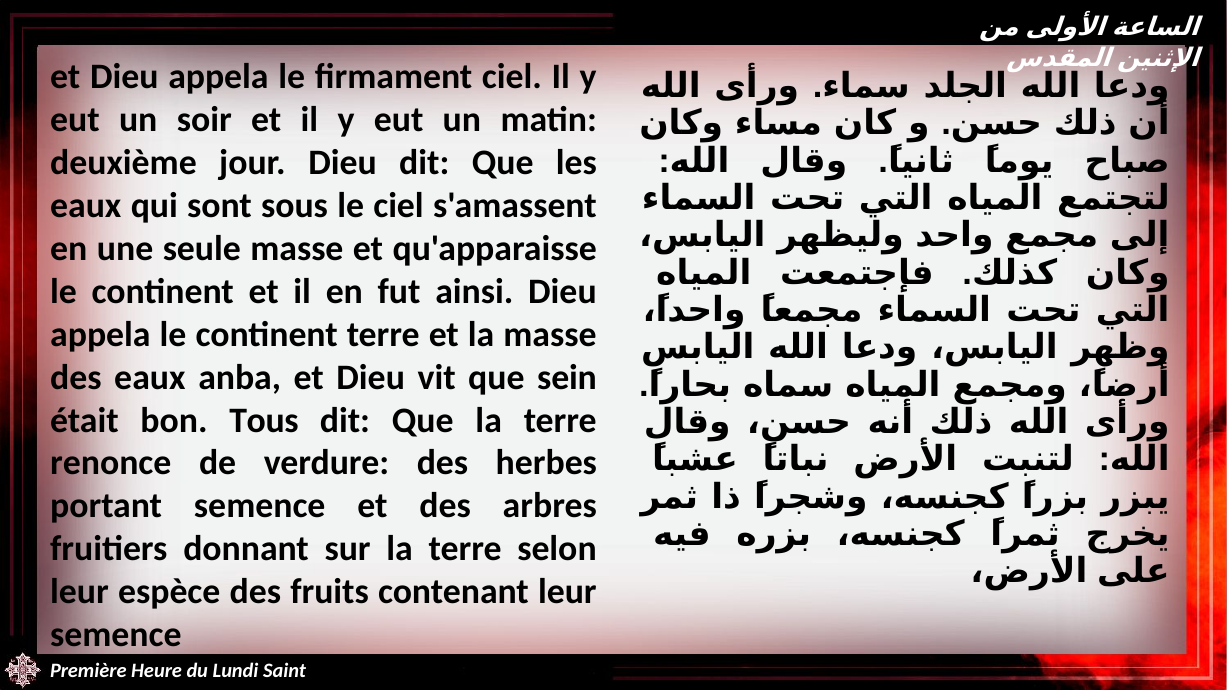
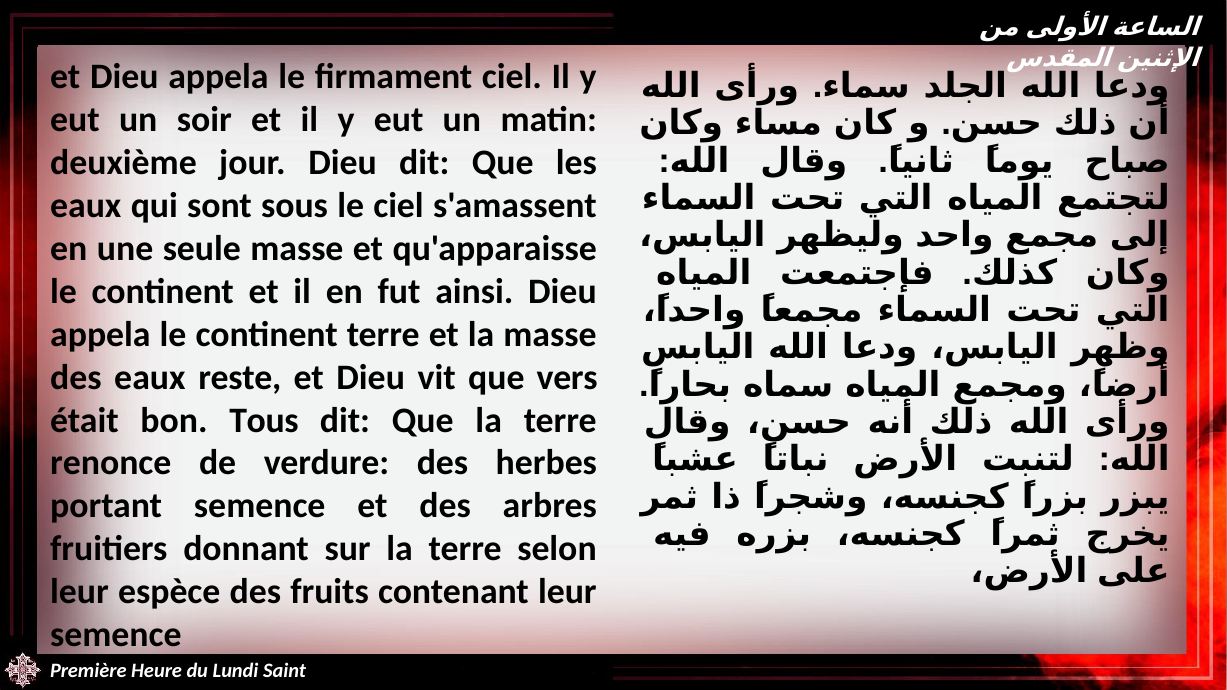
anba: anba -> reste
sein: sein -> vers
